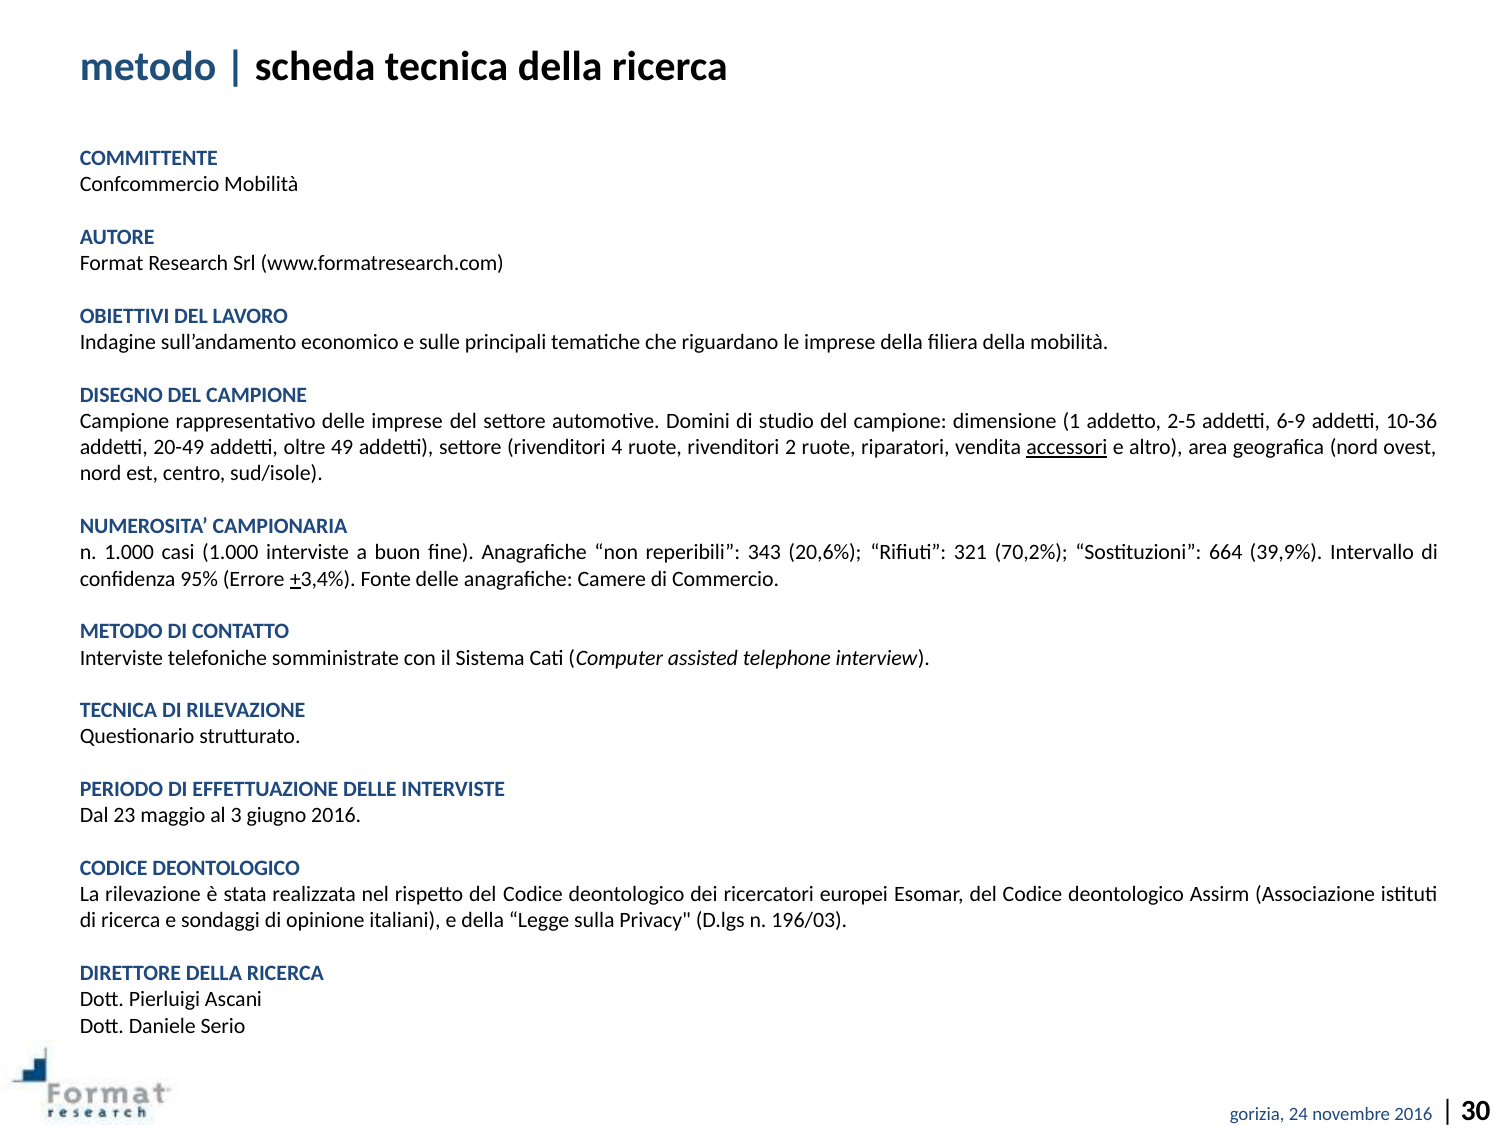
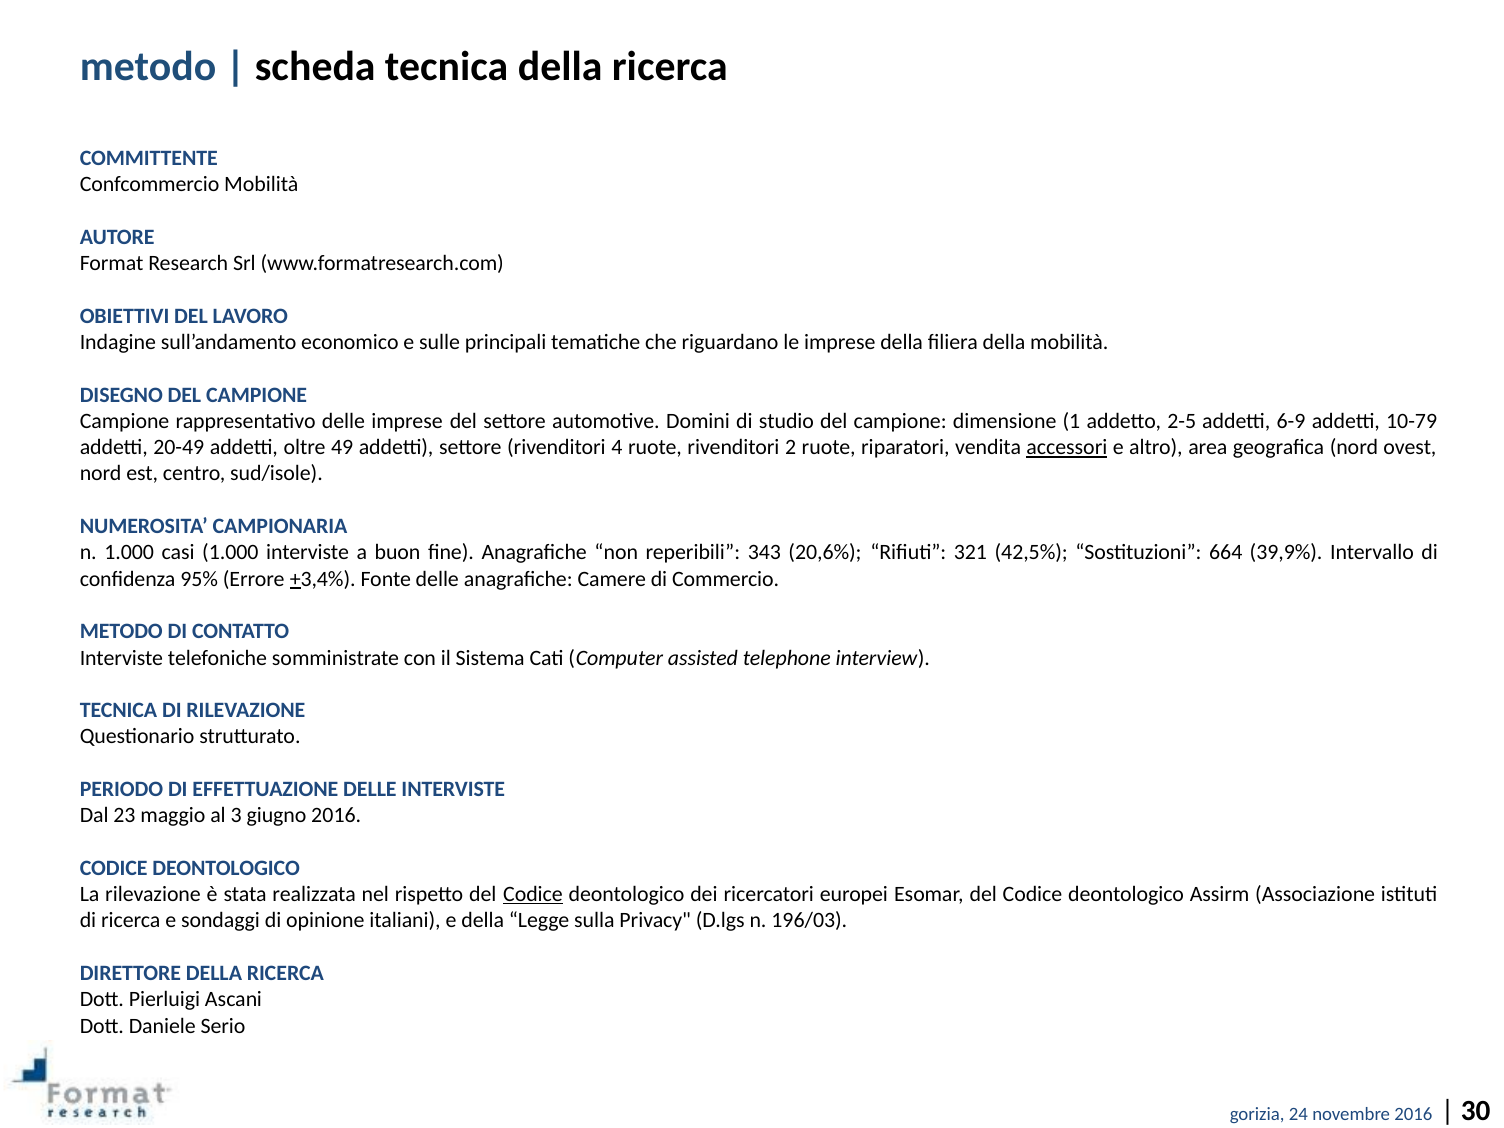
10-36: 10-36 -> 10-79
70,2%: 70,2% -> 42,5%
Codice at (533, 894) underline: none -> present
